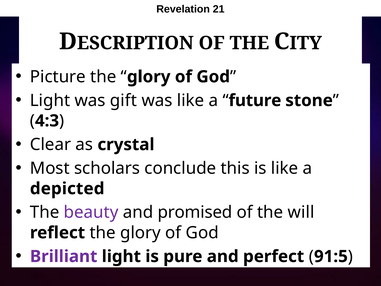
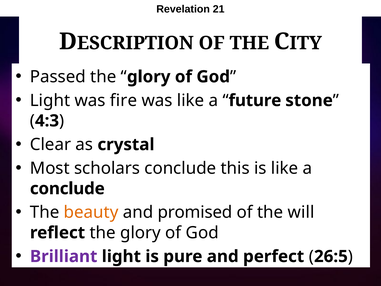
Picture: Picture -> Passed
gift: gift -> fire
depicted at (67, 188): depicted -> conclude
beauty colour: purple -> orange
91:5: 91:5 -> 26:5
